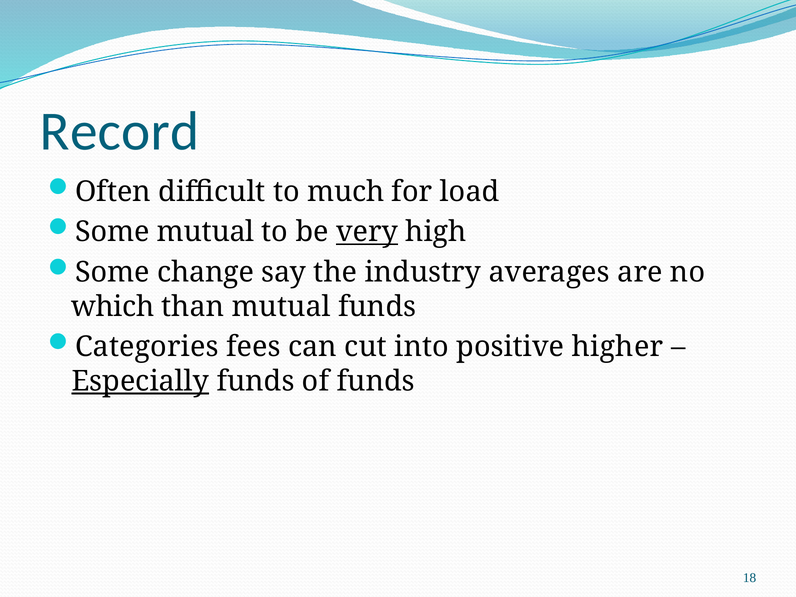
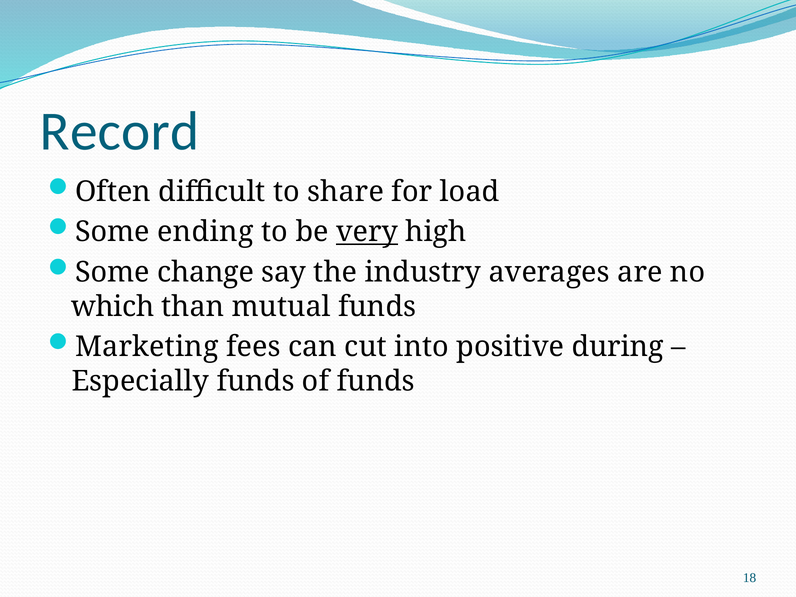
much: much -> share
Some mutual: mutual -> ending
Categories: Categories -> Marketing
higher: higher -> during
Especially underline: present -> none
